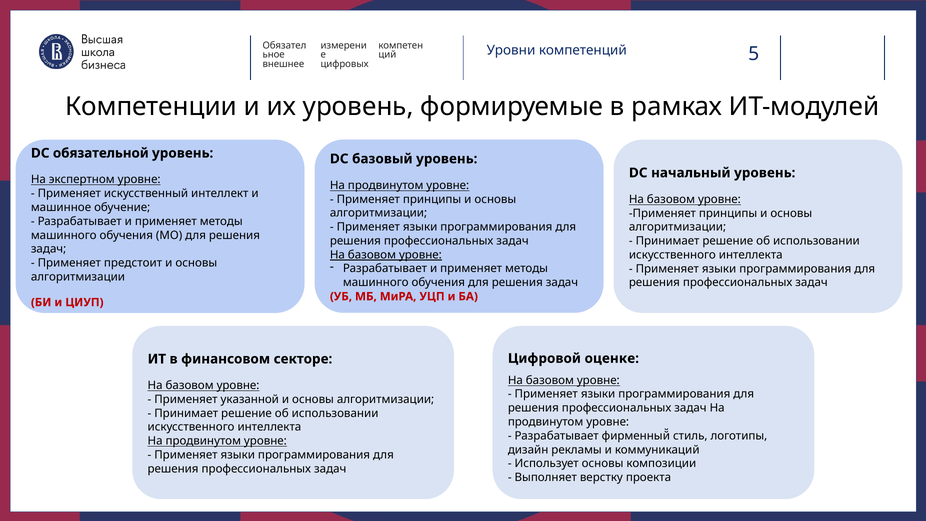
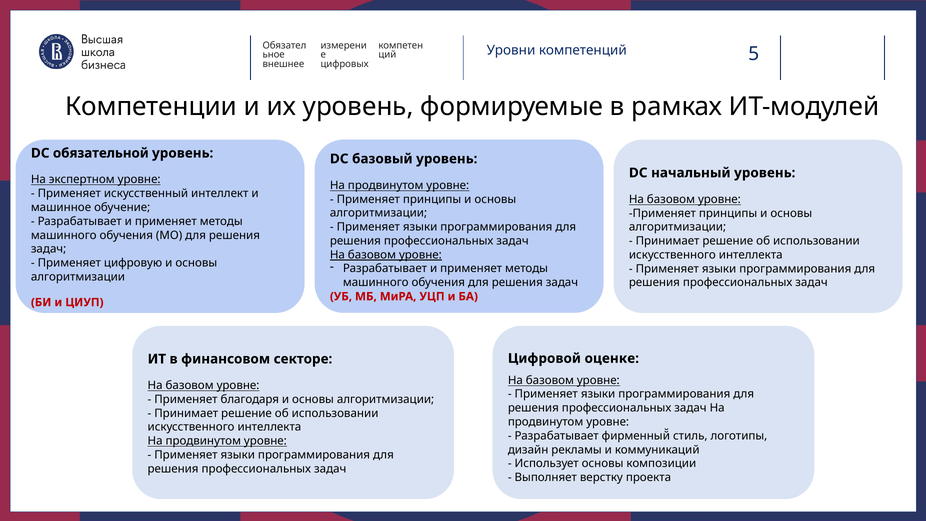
предстоит: предстоит -> цифровую
указанной: указанной -> благодаря
